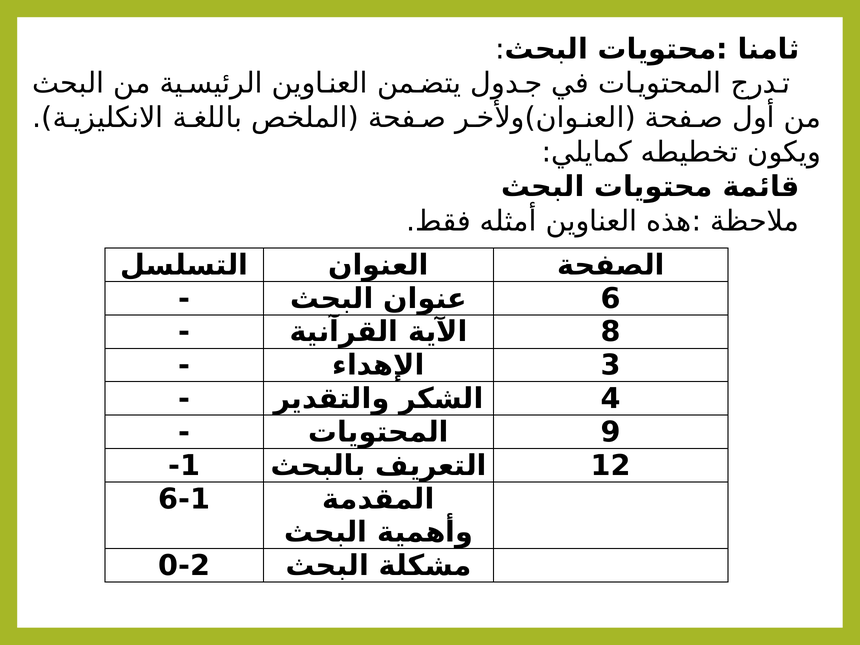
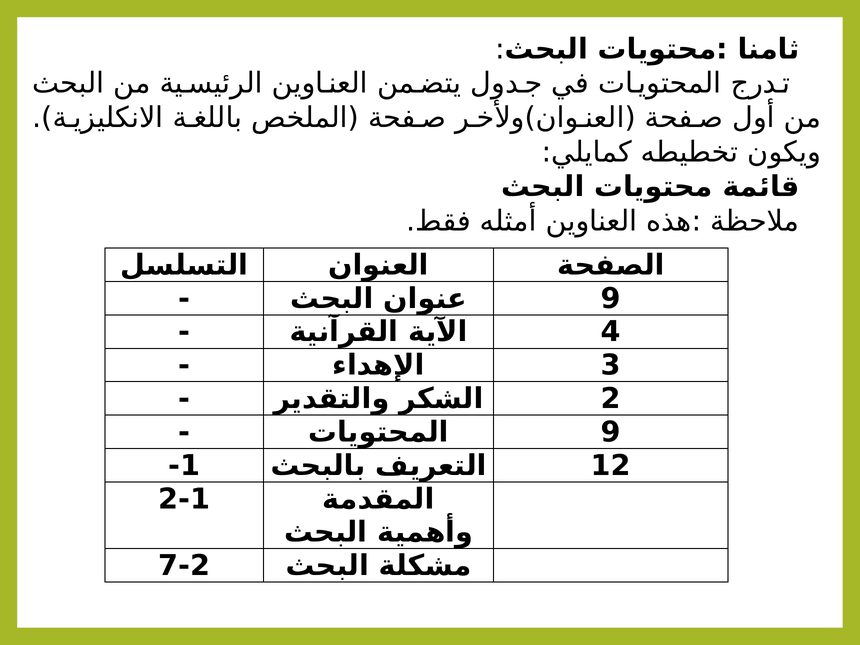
6 at (611, 299): 6 -> 9
8: 8 -> 4
4: 4 -> 2
6-1: 6-1 -> 2-1
0-2: 0-2 -> 7-2
